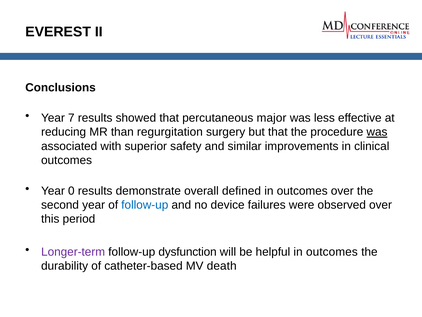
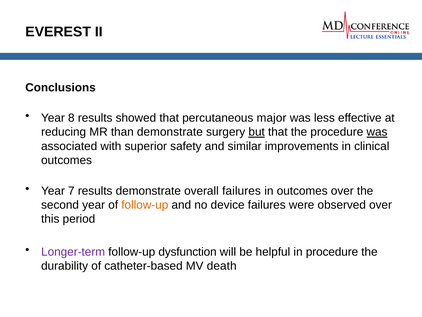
7: 7 -> 8
than regurgitation: regurgitation -> demonstrate
but underline: none -> present
0: 0 -> 7
overall defined: defined -> failures
follow-up at (145, 205) colour: blue -> orange
helpful in outcomes: outcomes -> procedure
